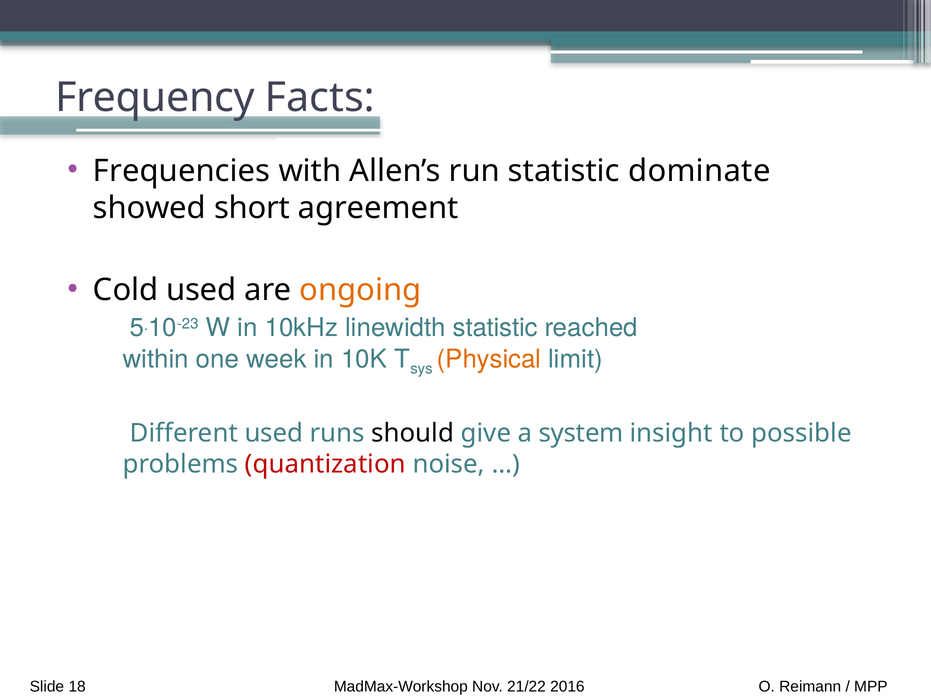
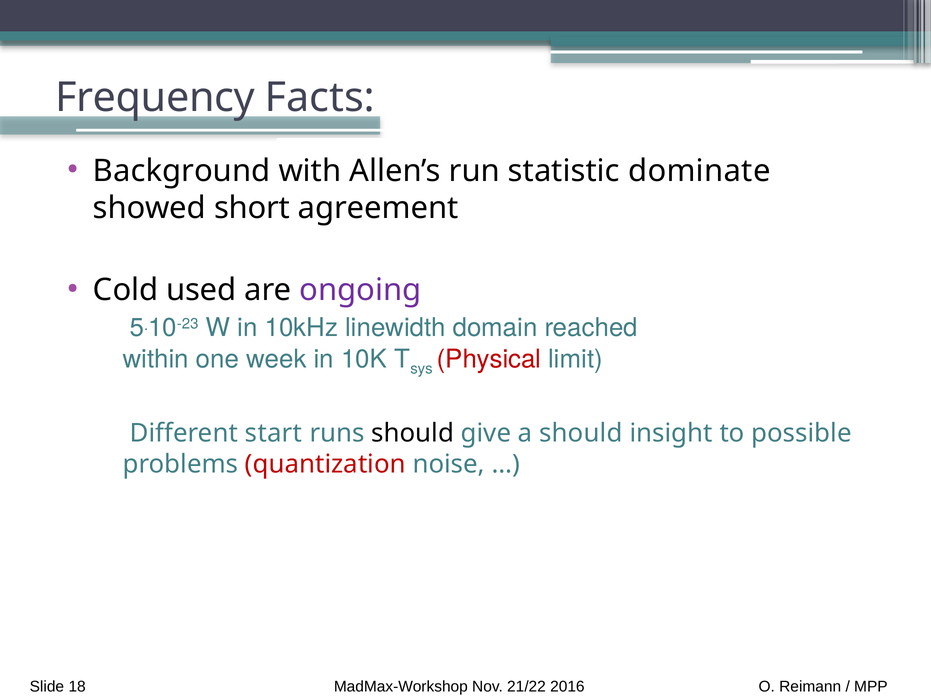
Frequencies: Frequencies -> Background
ongoing colour: orange -> purple
linewidth statistic: statistic -> domain
Physical colour: orange -> red
Different used: used -> start
a system: system -> should
